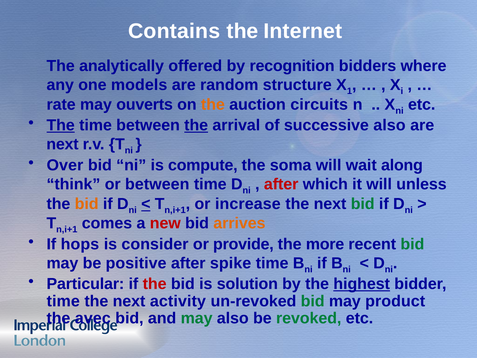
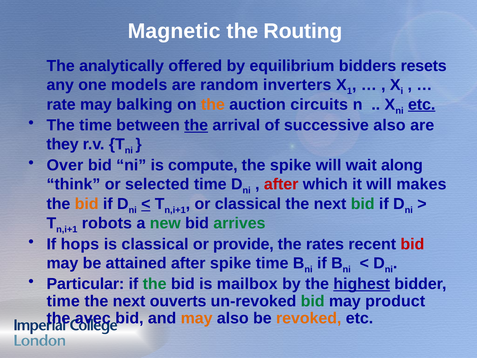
Contains: Contains -> Magnetic
Internet: Internet -> Routing
recognition: recognition -> equilibrium
where: where -> resets
structure: structure -> inverters
ouverts: ouverts -> balking
etc at (422, 104) underline: none -> present
The at (61, 125) underline: present -> none
next at (62, 144): next -> they
the soma: soma -> spike
or between: between -> selected
unless: unless -> makes
or increase: increase -> classical
comes: comes -> robots
new colour: red -> green
arrives colour: orange -> green
is consider: consider -> classical
more: more -> rates
bid at (412, 244) colour: green -> red
positive: positive -> attained
the at (155, 284) colour: red -> green
solution: solution -> mailbox
activity: activity -> ouverts
may at (197, 318) colour: green -> orange
revoked colour: green -> orange
